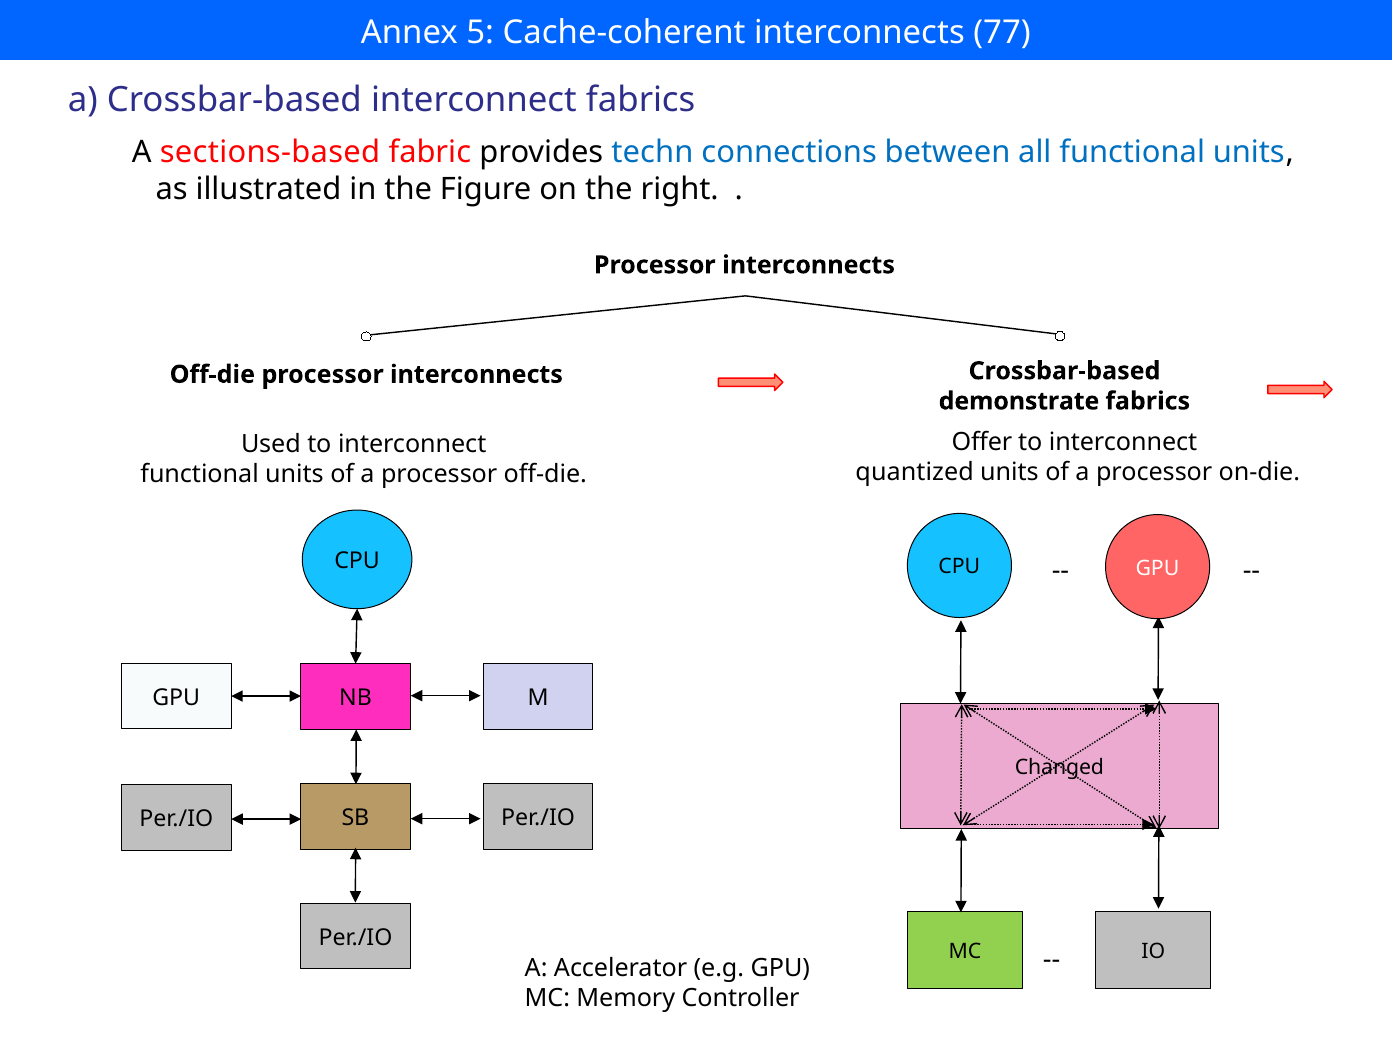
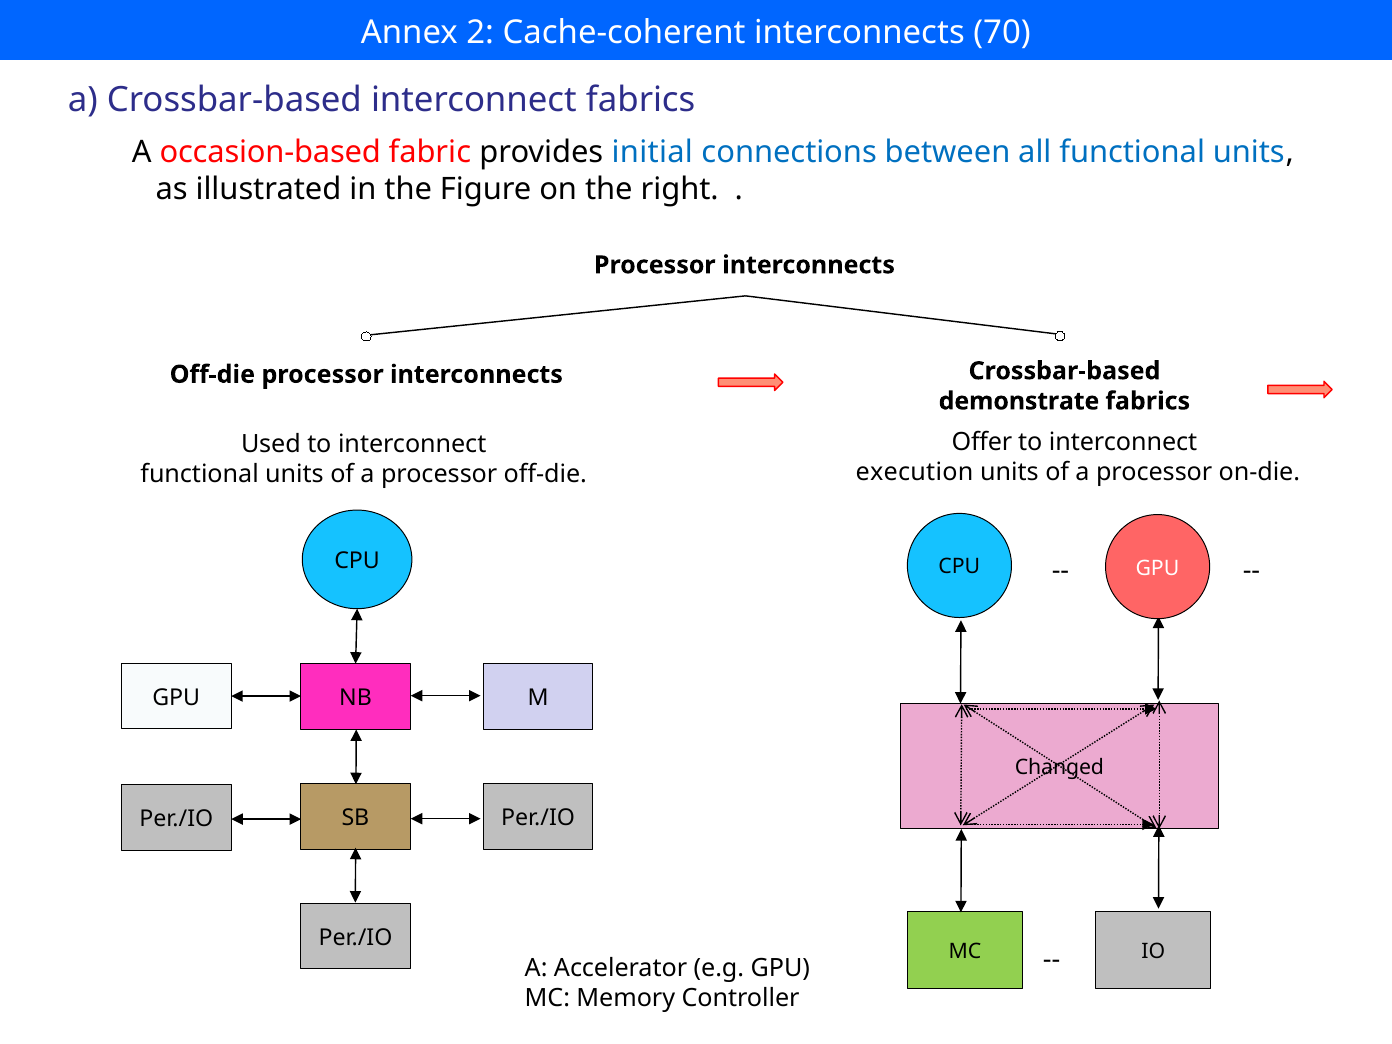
5: 5 -> 2
77: 77 -> 70
sections-based: sections-based -> occasion-based
techn: techn -> initial
quantized: quantized -> execution
